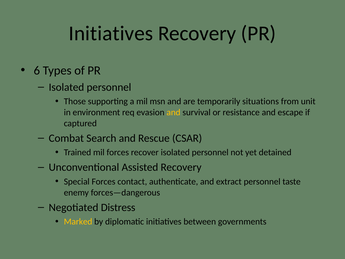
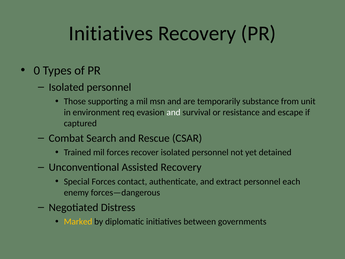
6: 6 -> 0
situations: situations -> substance
and at (173, 112) colour: yellow -> white
taste: taste -> each
